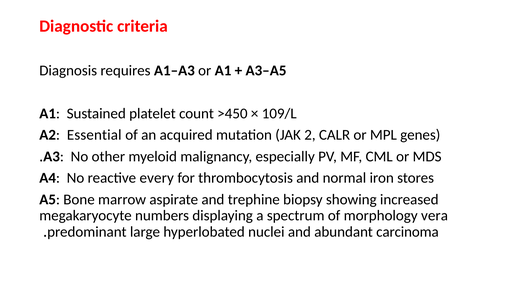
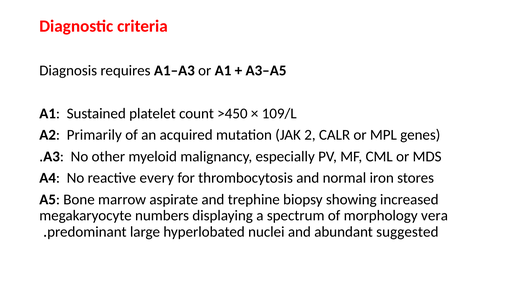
Essential: Essential -> Primarily
carcinoma: carcinoma -> suggested
